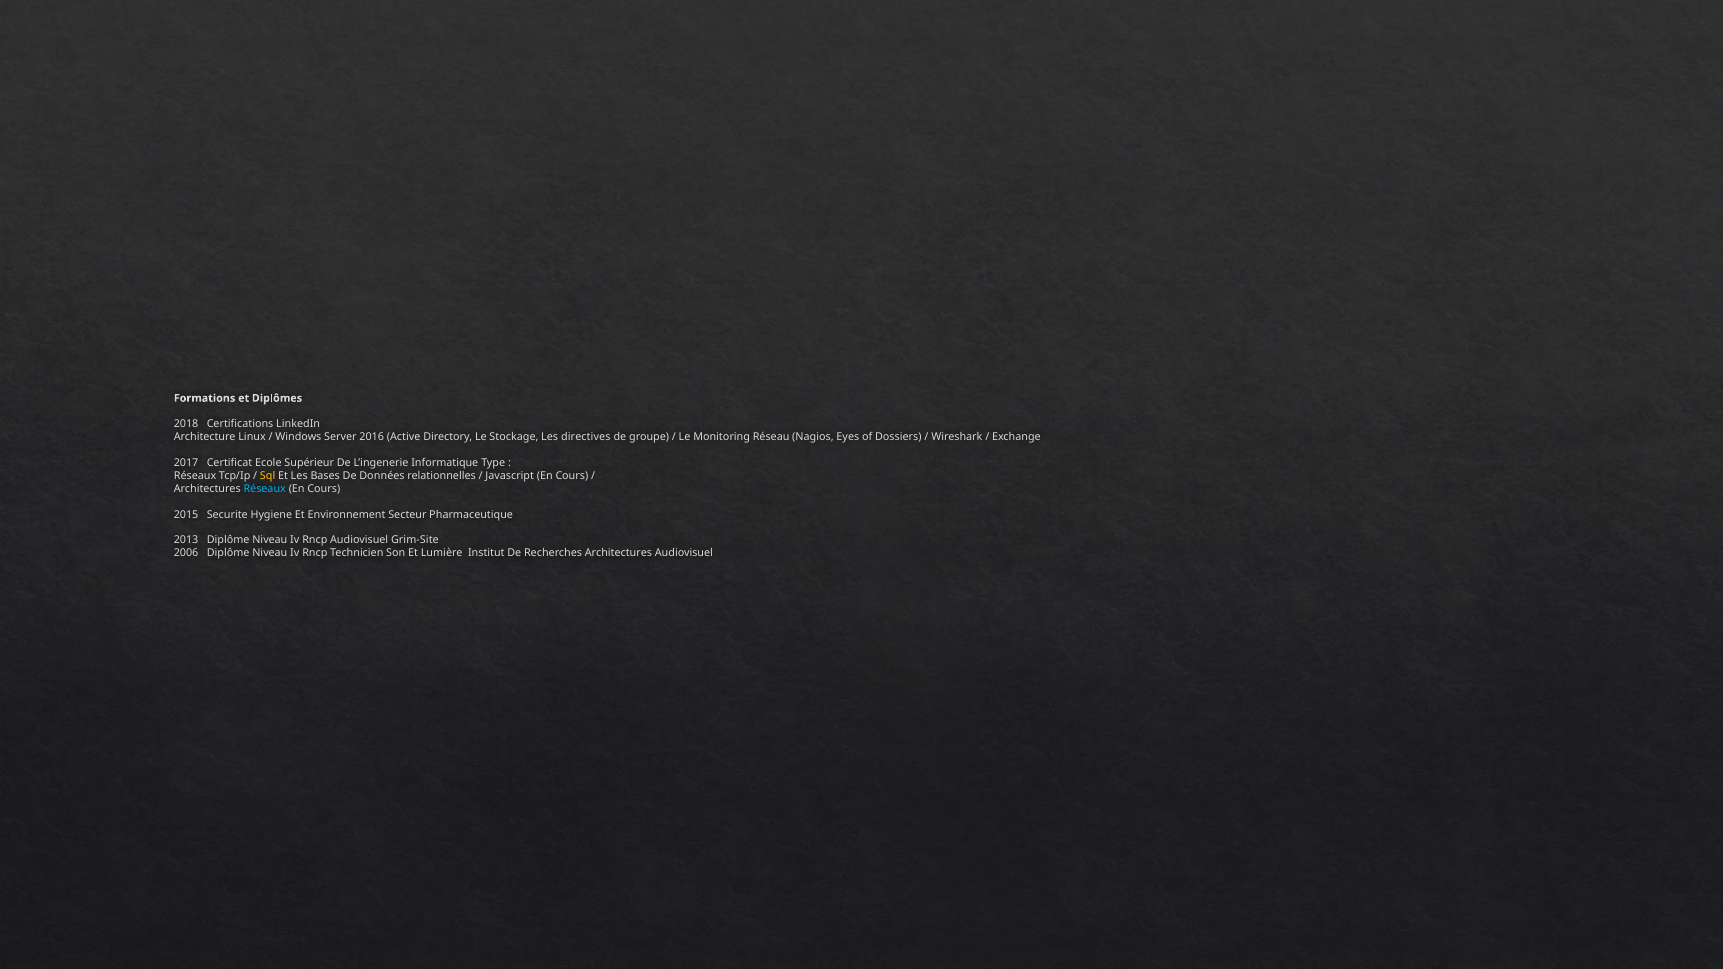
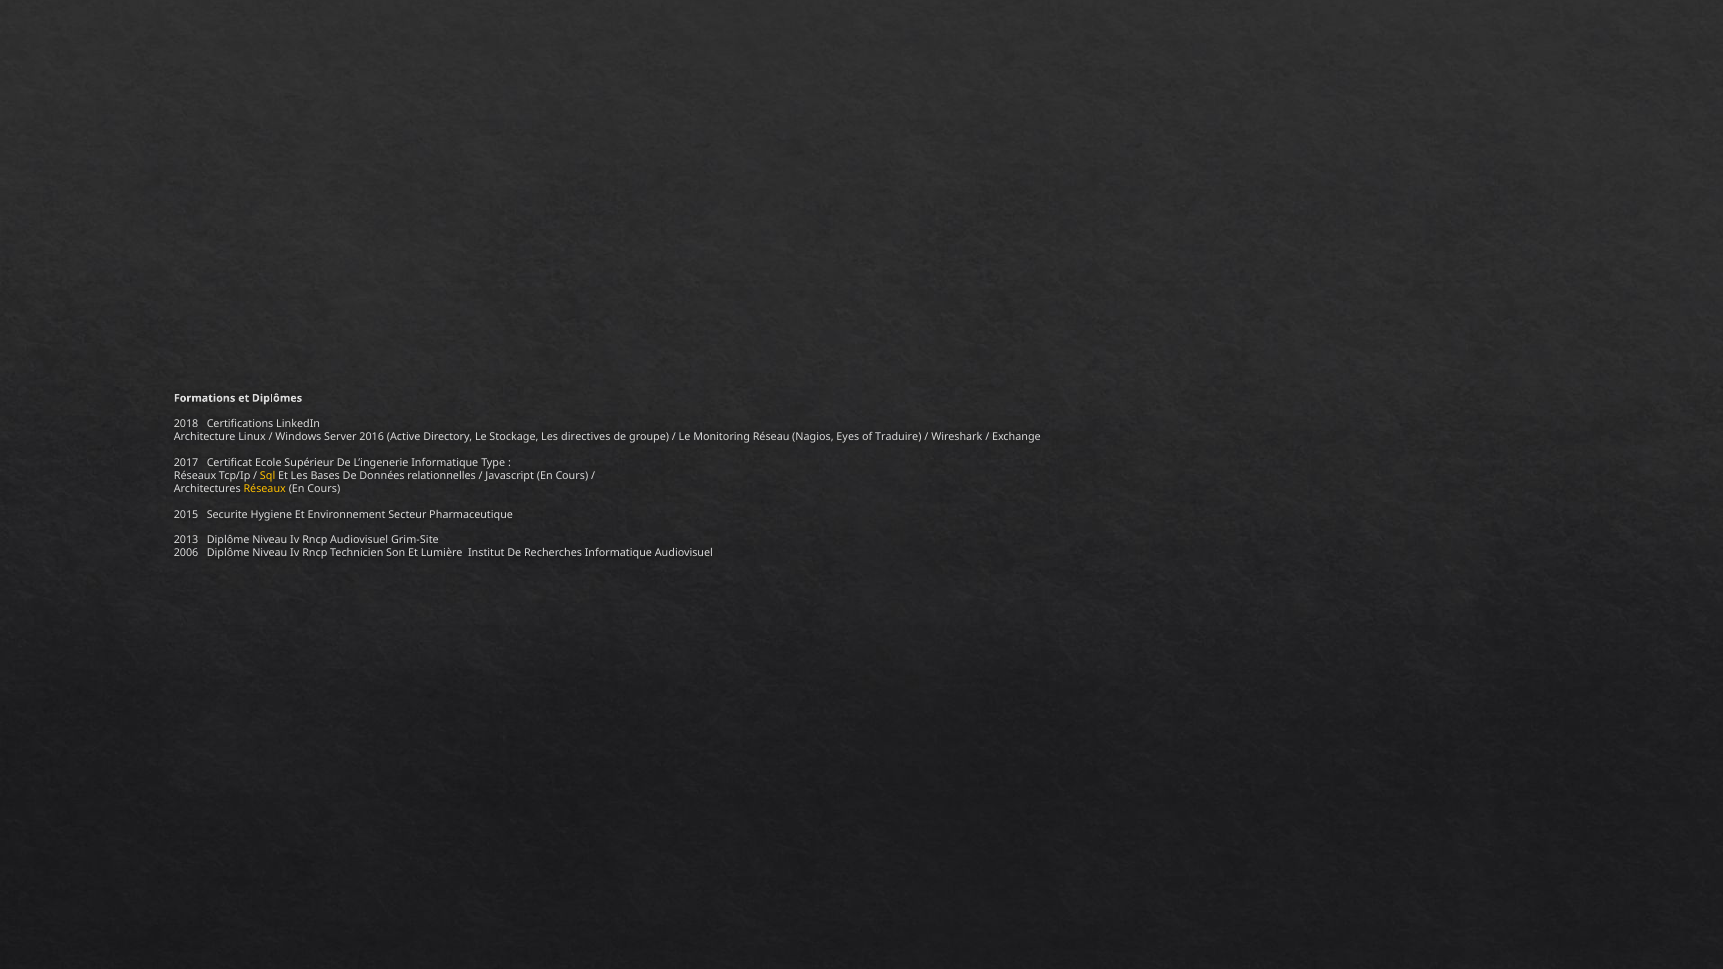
Dossiers: Dossiers -> Traduire
Réseaux at (265, 489) colour: light blue -> yellow
Recherches Architectures: Architectures -> Informatique
